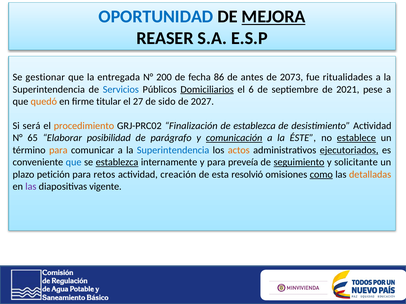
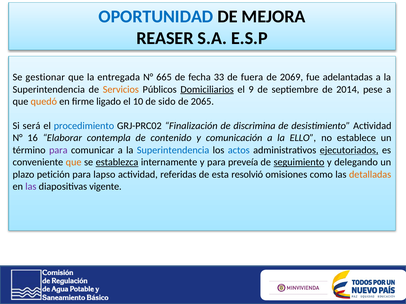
MEJORA underline: present -> none
200: 200 -> 665
86: 86 -> 33
antes: antes -> fuera
2073: 2073 -> 2069
ritualidades: ritualidades -> adelantadas
Servicios colour: blue -> orange
6: 6 -> 9
2021: 2021 -> 2014
titular: titular -> ligado
27: 27 -> 10
2027: 2027 -> 2065
procedimiento colour: orange -> blue
de establezca: establezca -> discrimina
65: 65 -> 16
posibilidad: posibilidad -> contempla
parágrafo: parágrafo -> contenido
comunicación underline: present -> none
ÉSTE: ÉSTE -> ELLO
establece underline: present -> none
para at (58, 150) colour: orange -> purple
actos colour: orange -> blue
que at (74, 163) colour: blue -> orange
solicitante: solicitante -> delegando
retos: retos -> lapso
creación: creación -> referidas
como underline: present -> none
